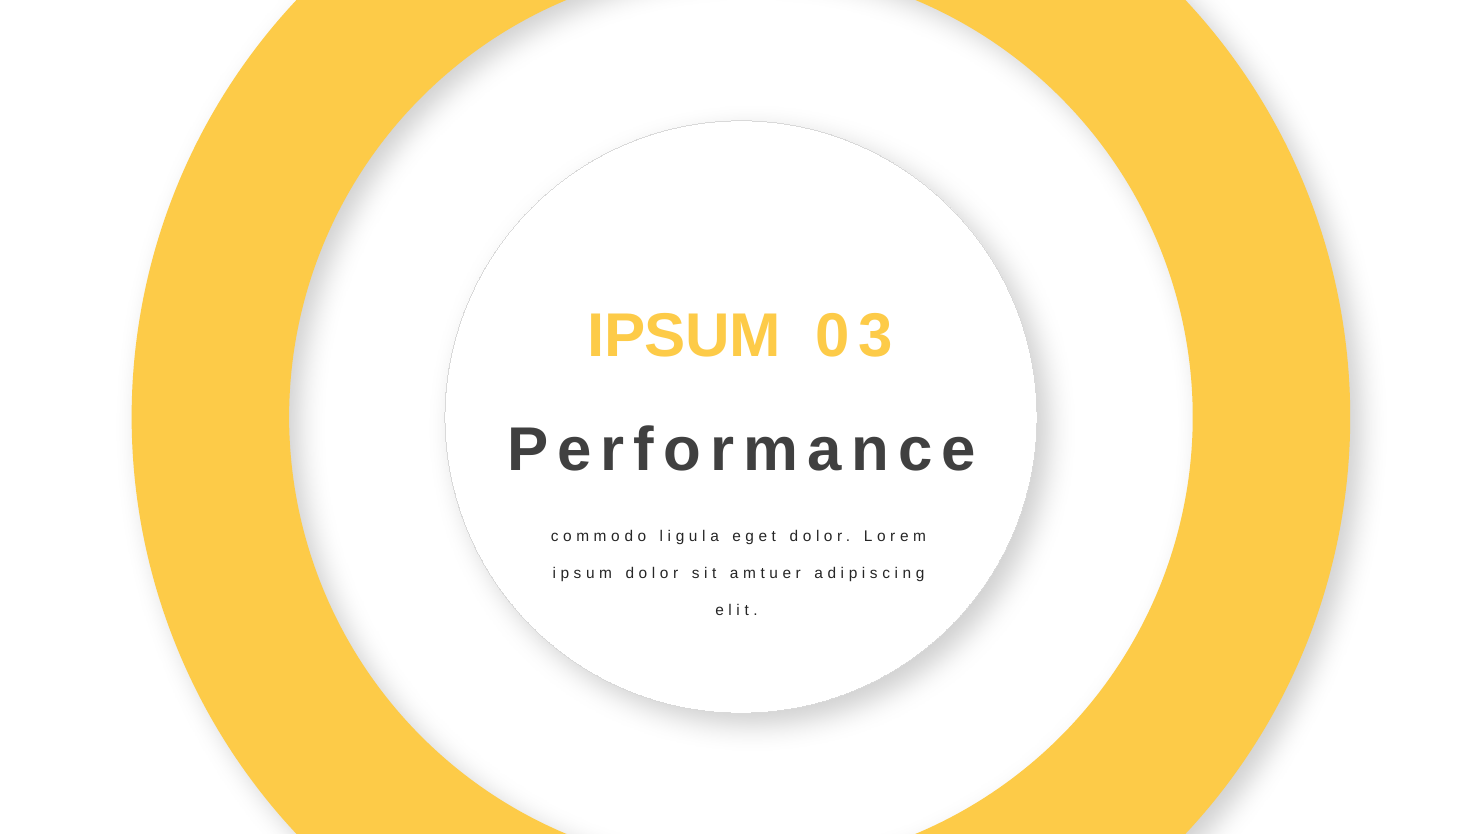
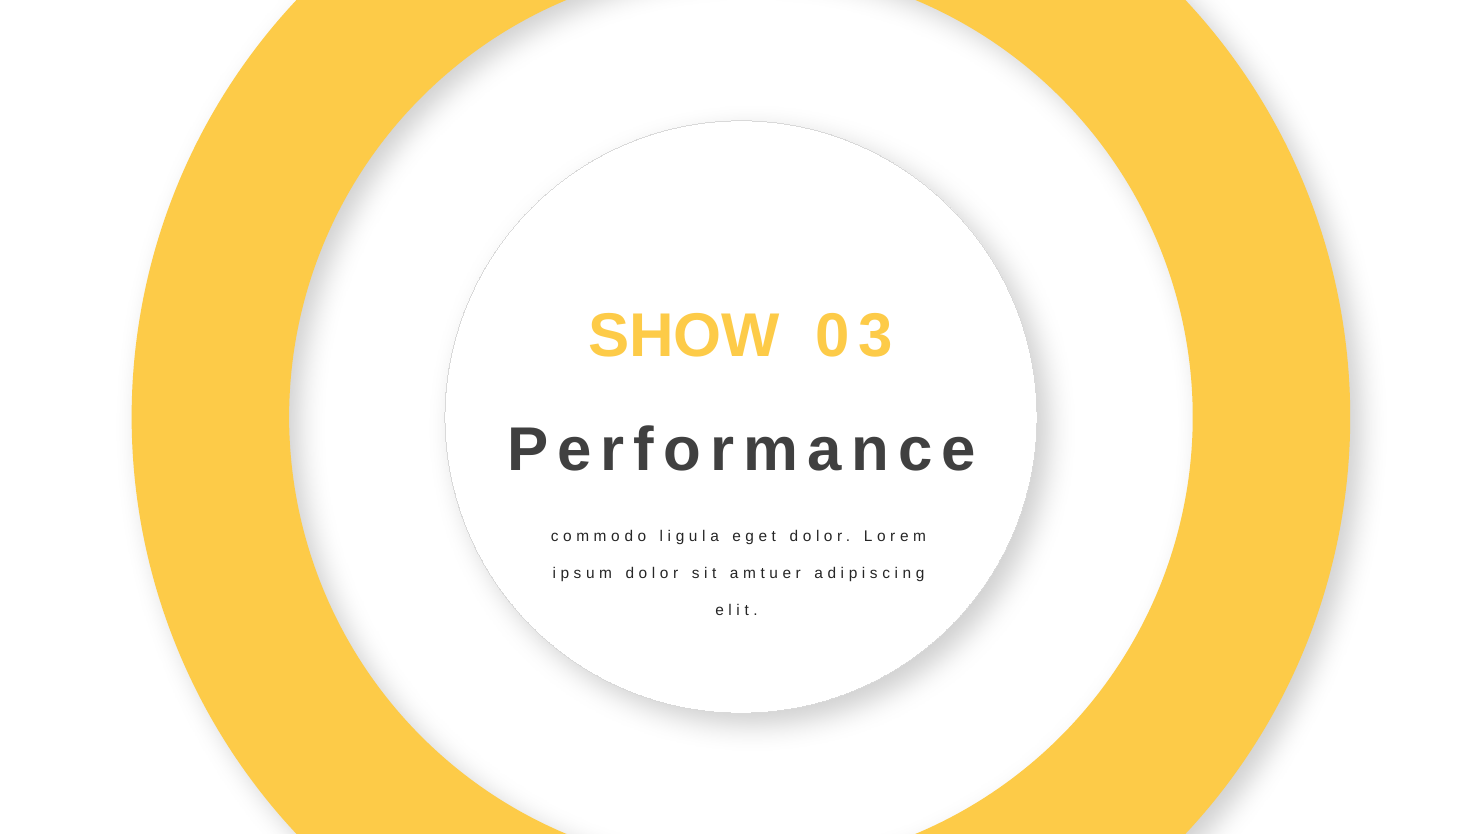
IPSUM: IPSUM -> SHOW
